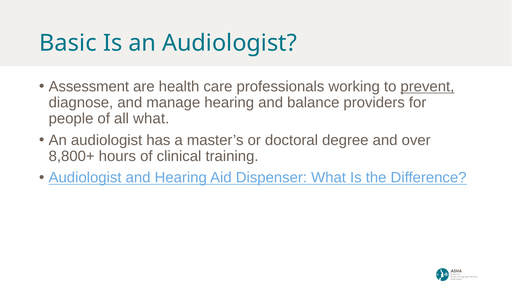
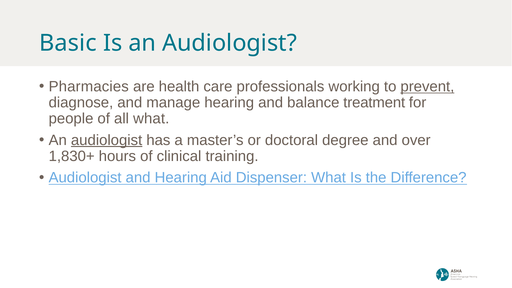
Assessment: Assessment -> Pharmacies
providers: providers -> treatment
audiologist at (107, 140) underline: none -> present
8,800+: 8,800+ -> 1,830+
